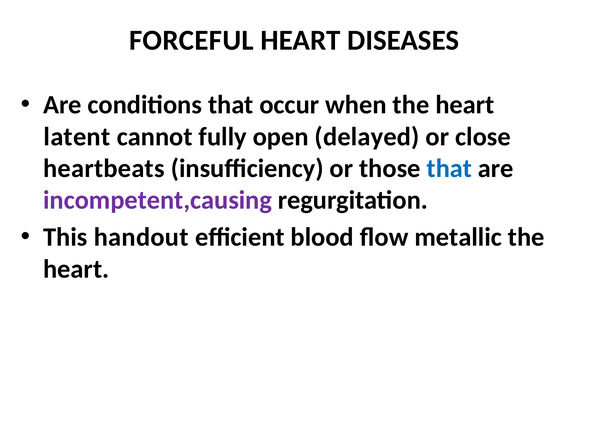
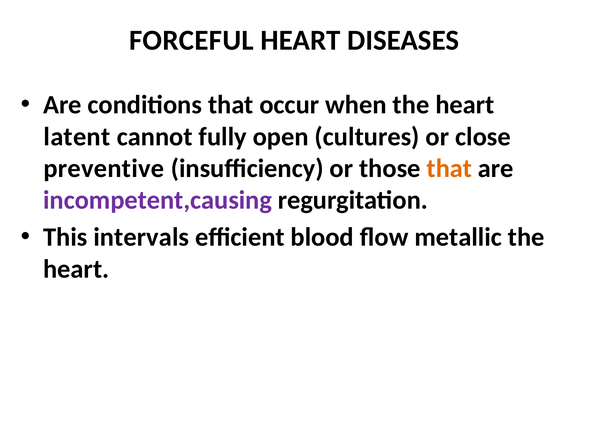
delayed: delayed -> cultures
heartbeats: heartbeats -> preventive
that at (449, 169) colour: blue -> orange
handout: handout -> intervals
